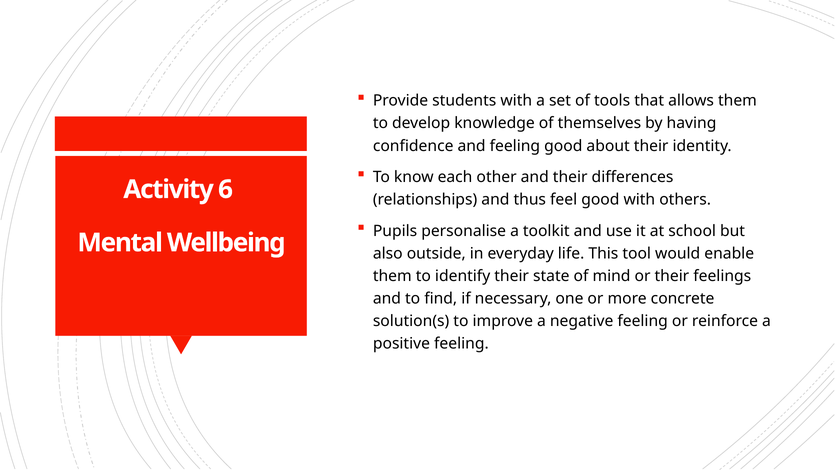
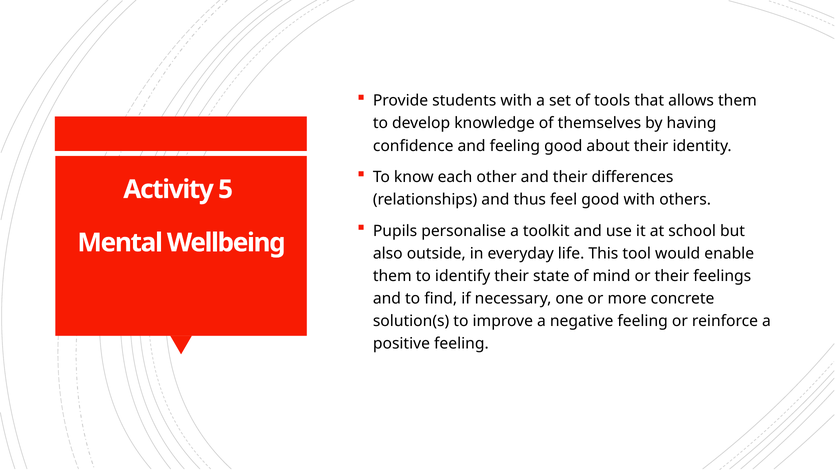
6: 6 -> 5
